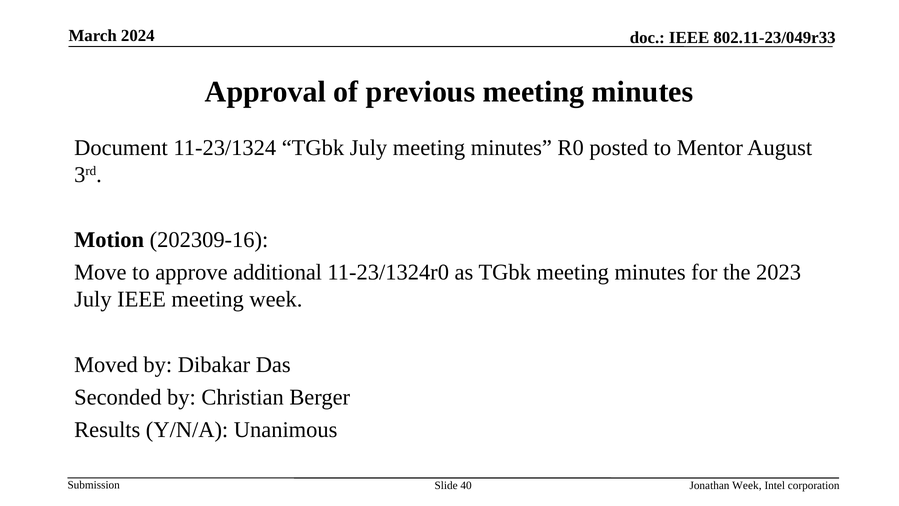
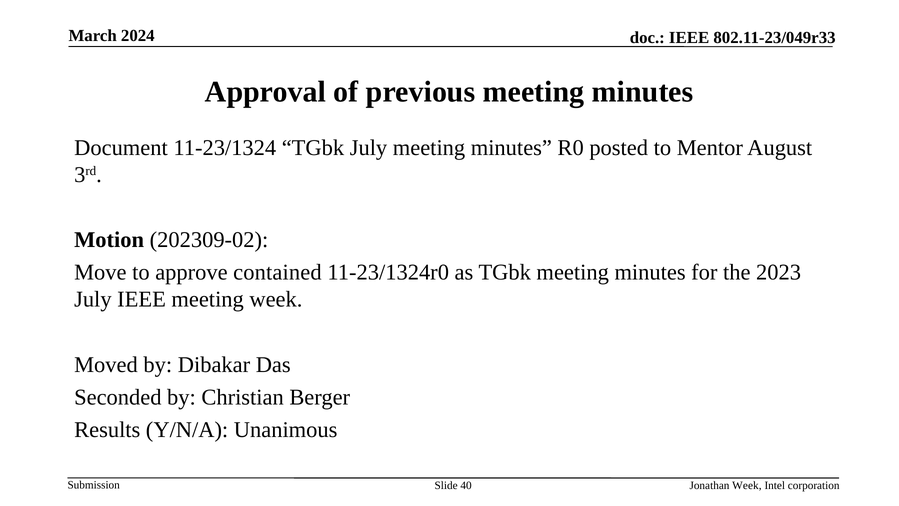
202309-16: 202309-16 -> 202309-02
additional: additional -> contained
